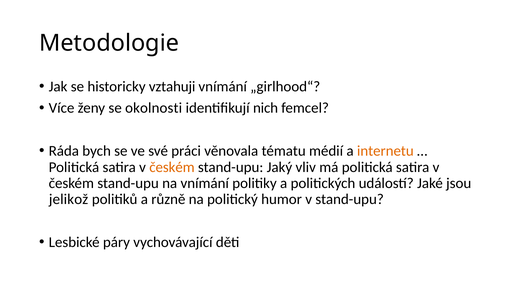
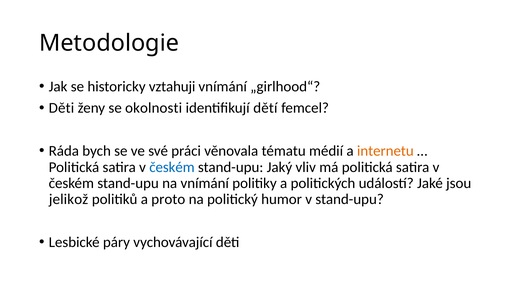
Více at (62, 108): Více -> Děti
nich: nich -> dětí
českém at (172, 167) colour: orange -> blue
různě: různě -> proto
